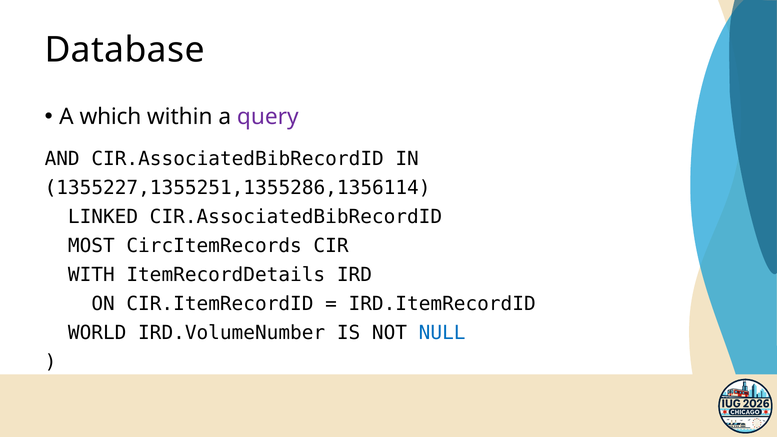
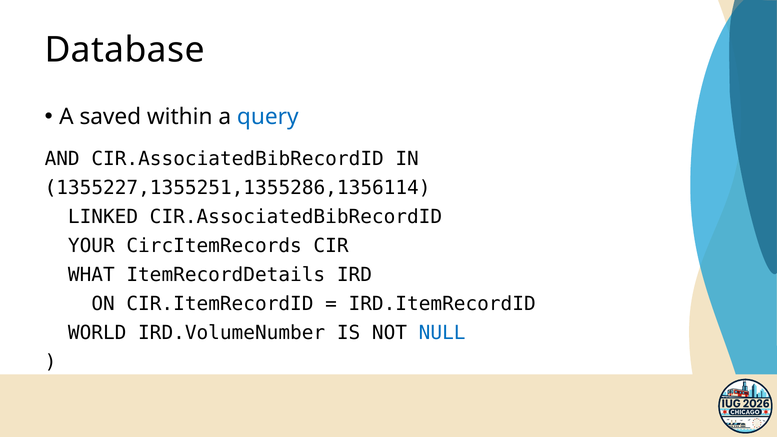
which: which -> saved
query colour: purple -> blue
MOST: MOST -> YOUR
WITH: WITH -> WHAT
